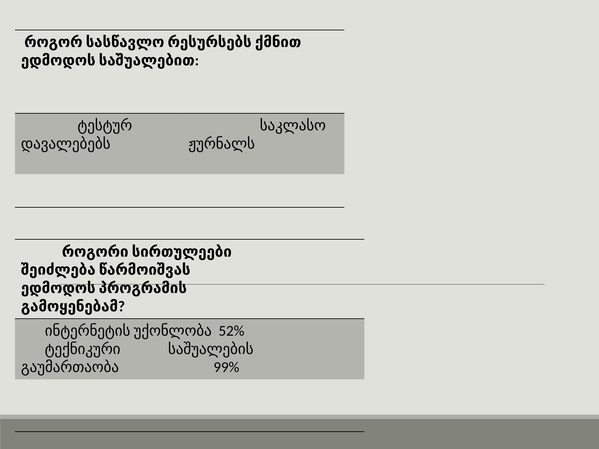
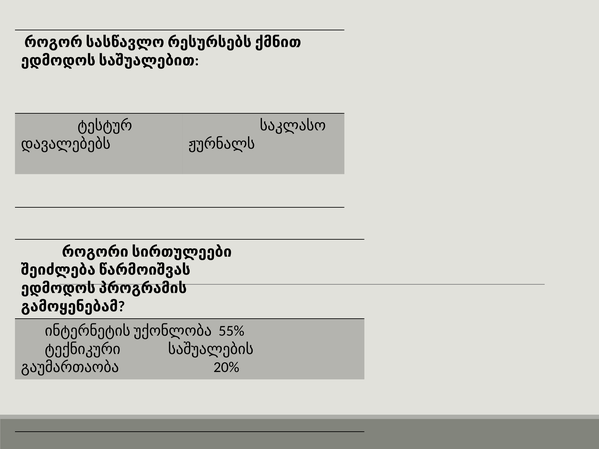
52%: 52% -> 55%
99%: 99% -> 20%
